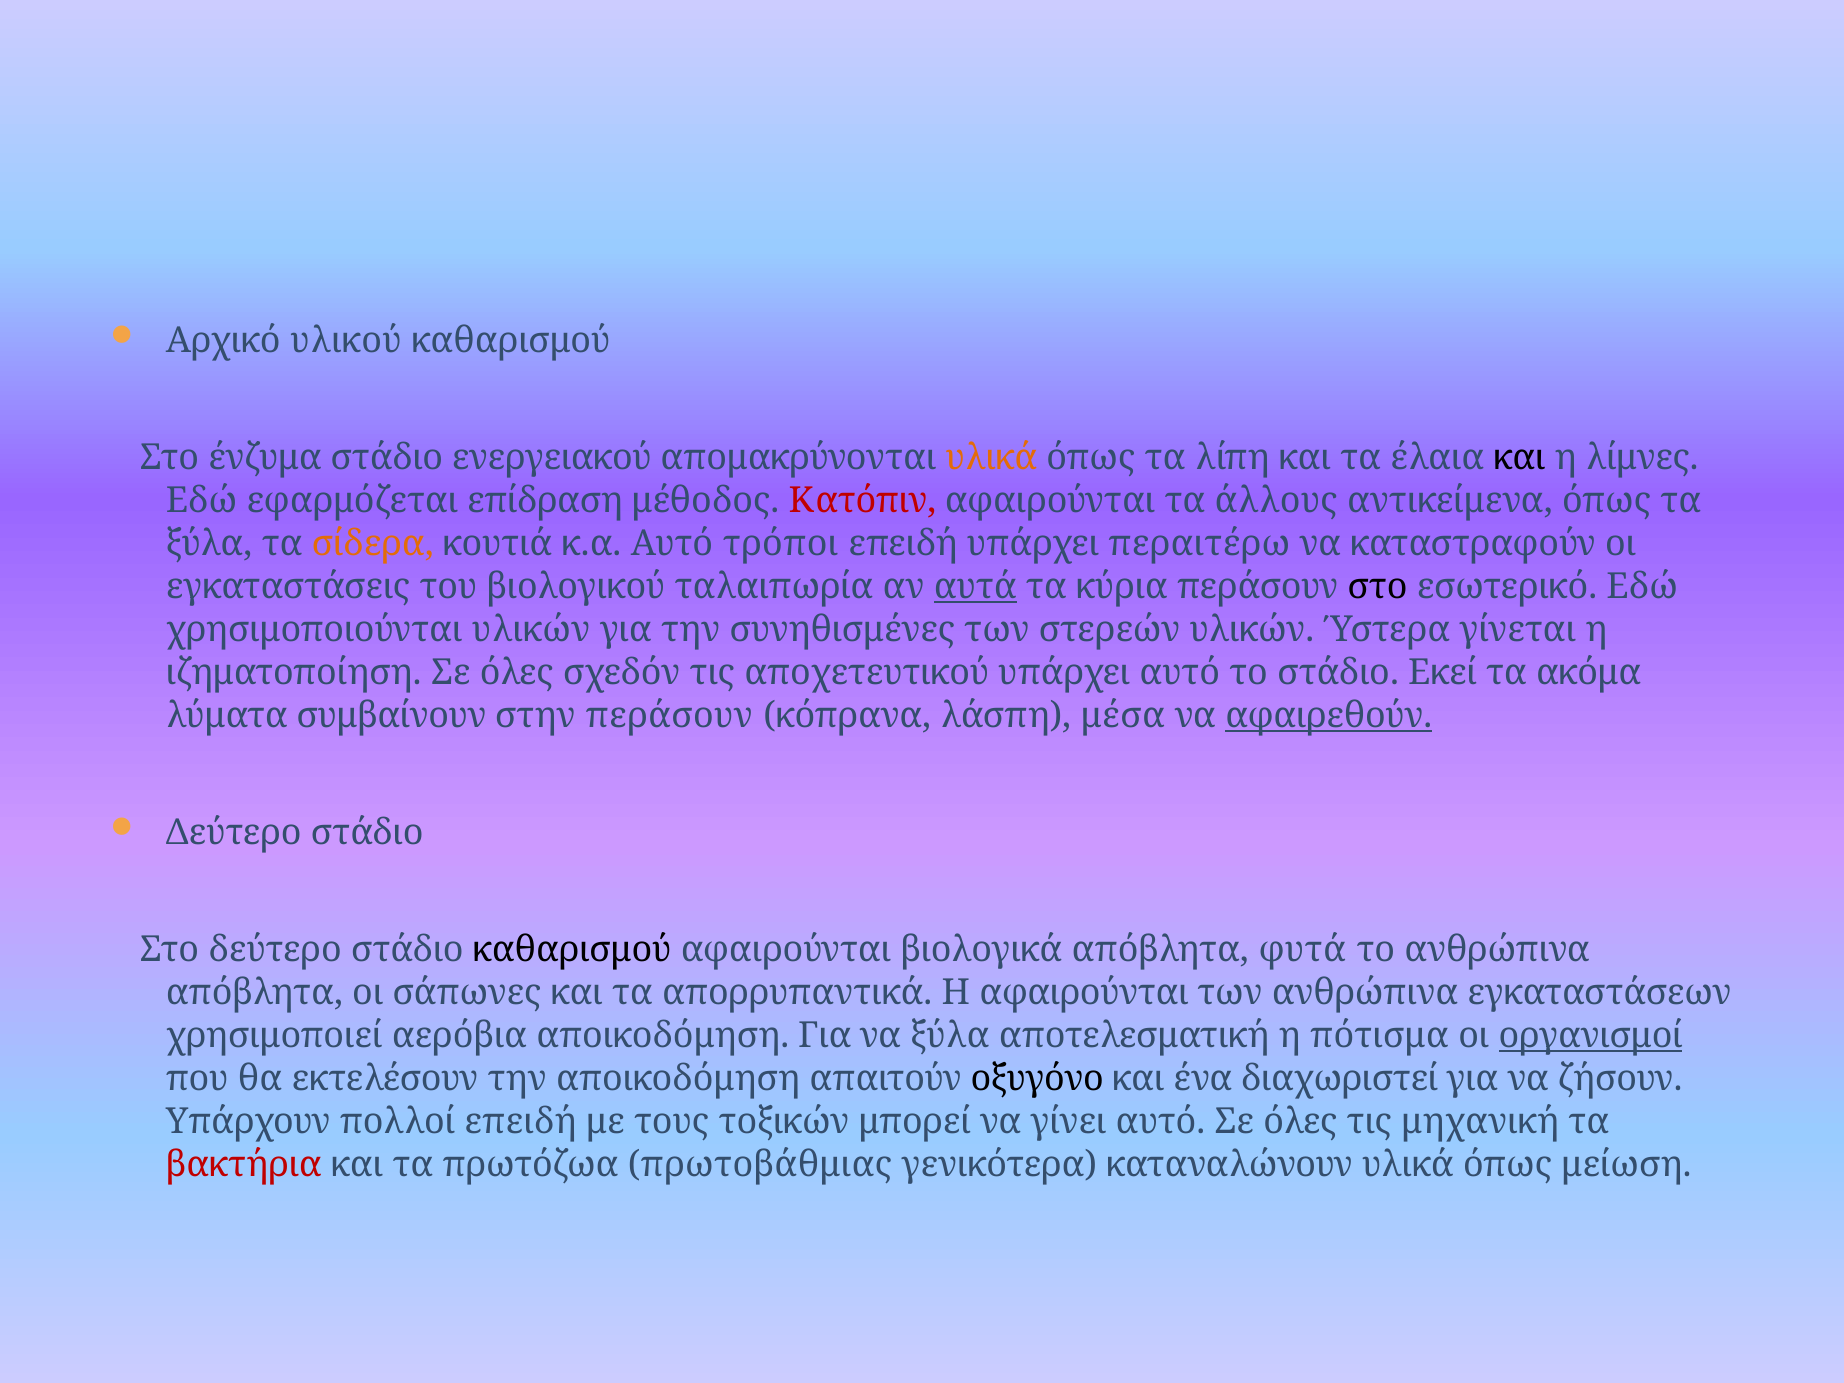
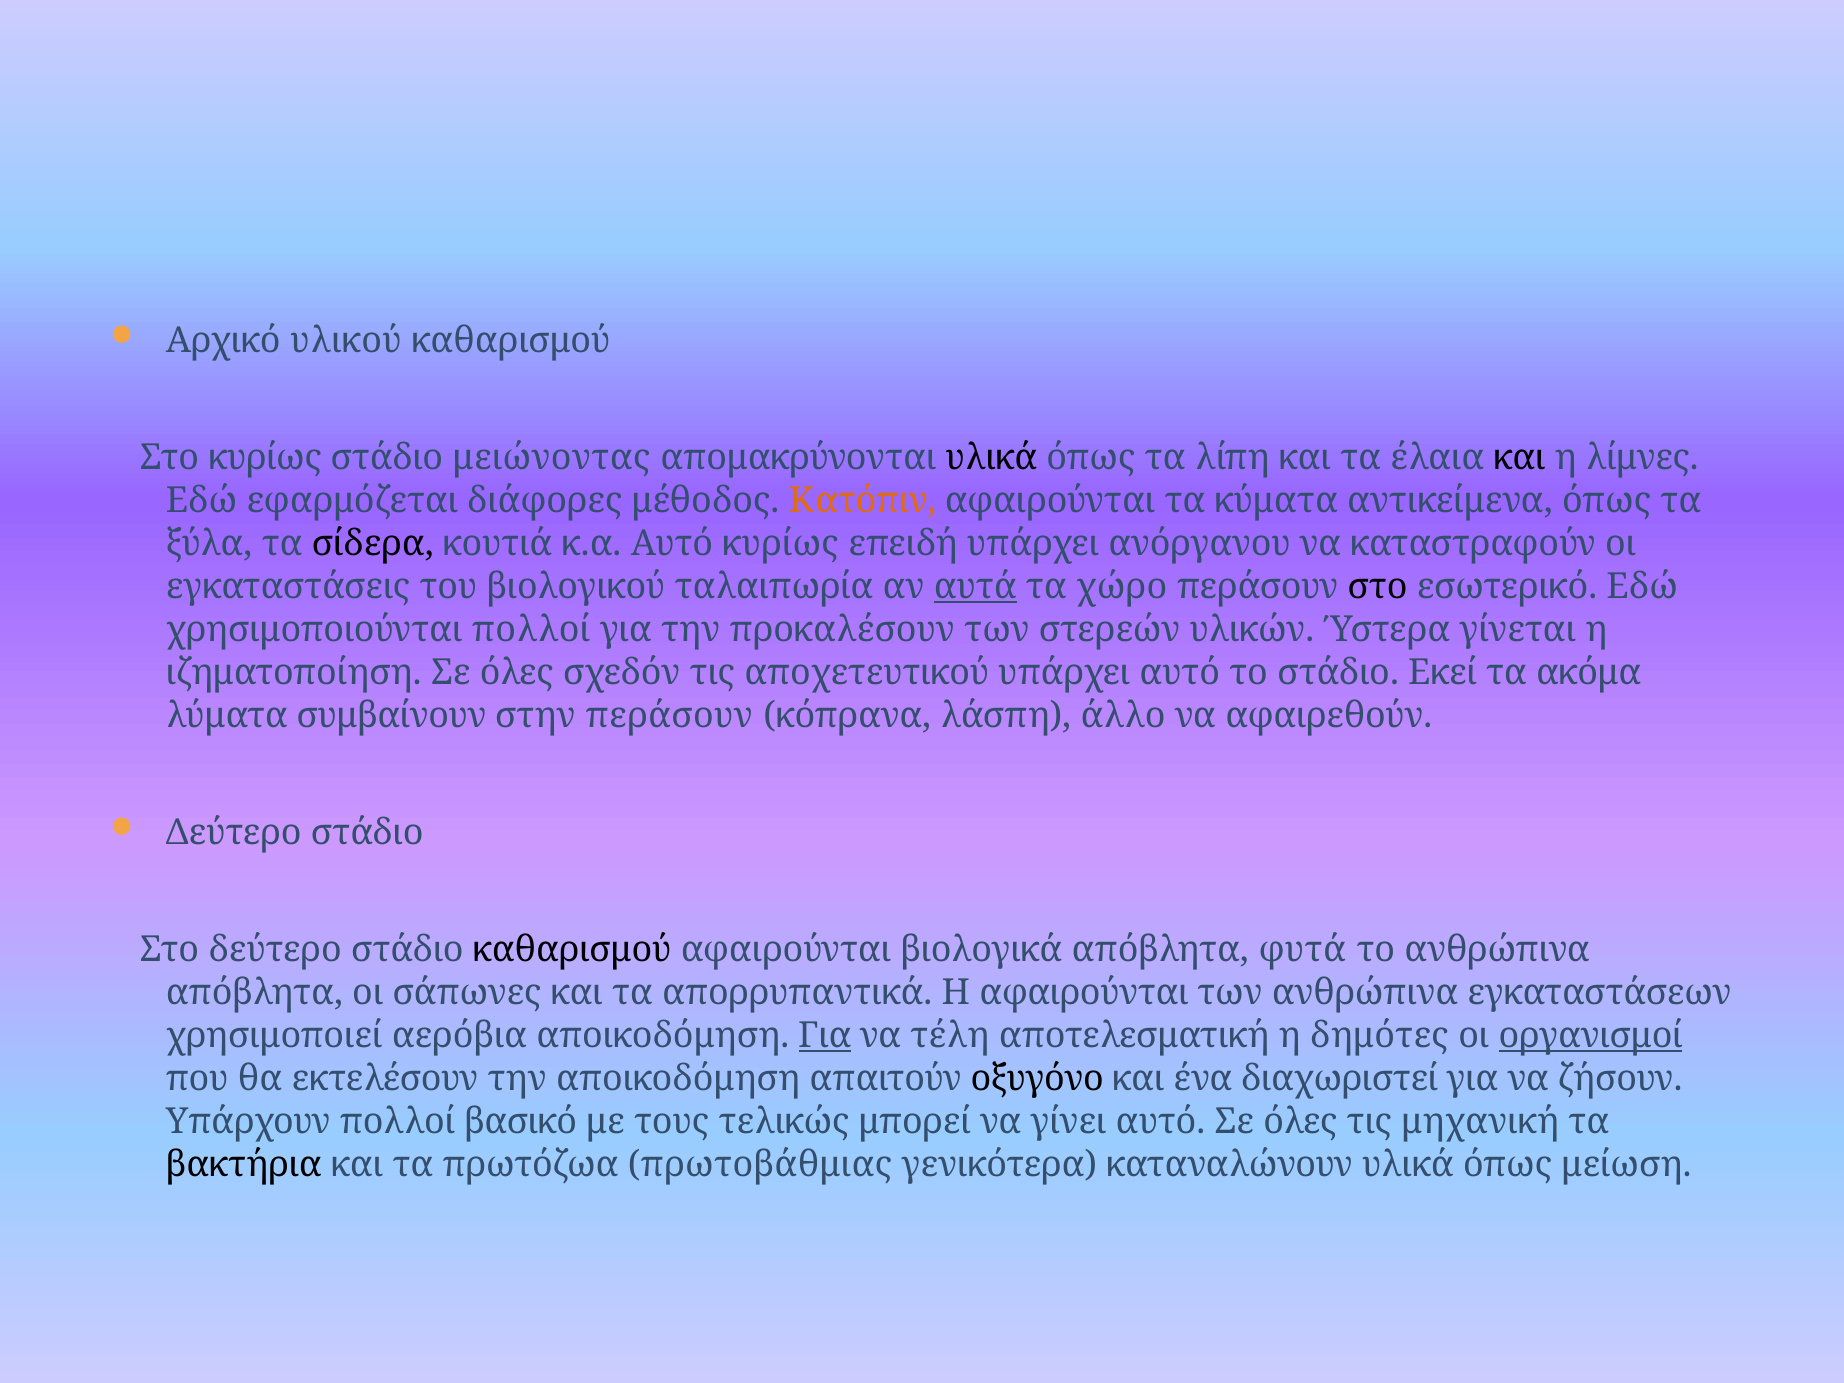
Στο ένζυμα: ένζυμα -> κυρίως
ενεργειακού: ενεργειακού -> μειώνοντας
υλικά at (991, 457) colour: orange -> black
επίδραση: επίδραση -> διάφορες
Κατόπιν colour: red -> orange
άλλους: άλλους -> κύματα
σίδερα colour: orange -> black
Αυτό τρόποι: τρόποι -> κυρίως
περαιτέρω: περαιτέρω -> ανόργανου
κύρια: κύρια -> χώρο
χρησιμοποιούνται υλικών: υλικών -> πολλοί
συνηθισμένες: συνηθισμένες -> προκαλέσουν
μέσα: μέσα -> άλλο
αφαιρεθούν underline: present -> none
Για at (825, 1036) underline: none -> present
να ξύλα: ξύλα -> τέλη
πότισμα: πότισμα -> δημότες
πολλοί επειδή: επειδή -> βασικό
τοξικών: τοξικών -> τελικώς
βακτήρια colour: red -> black
